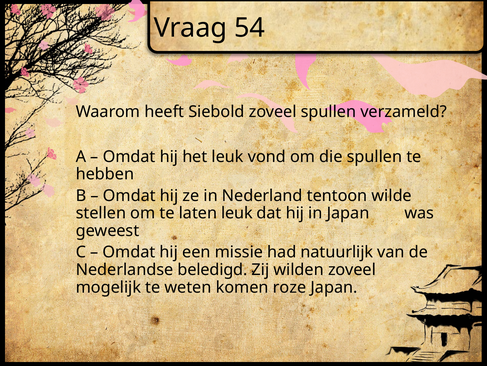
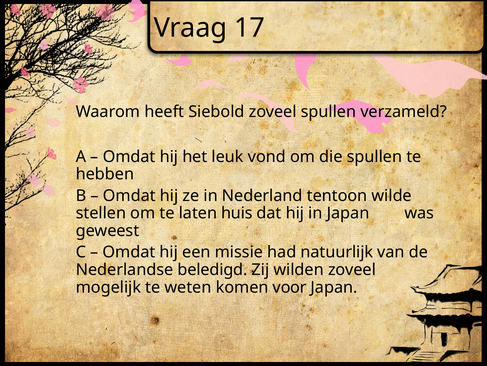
54: 54 -> 17
laten leuk: leuk -> huis
roze: roze -> voor
